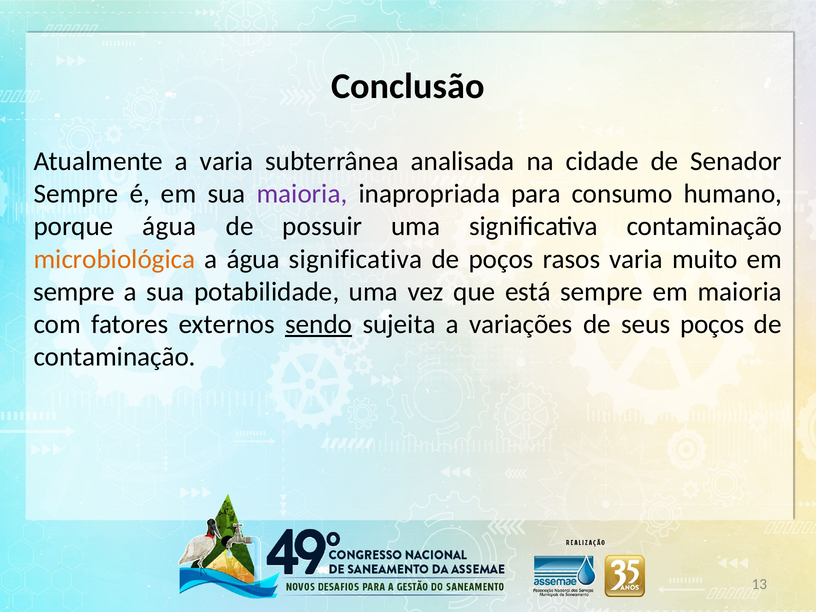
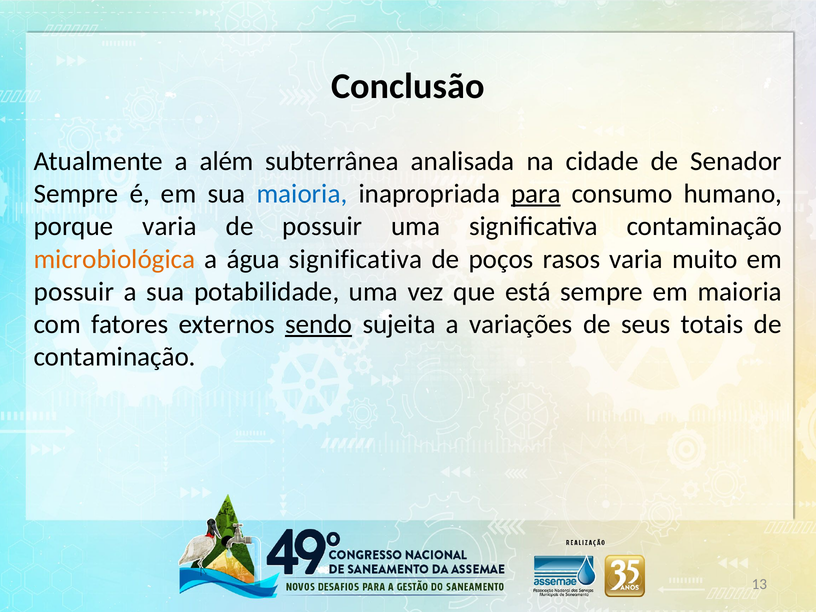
a varia: varia -> além
maioria at (302, 194) colour: purple -> blue
para underline: none -> present
porque água: água -> varia
sempre at (74, 292): sempre -> possuir
seus poços: poços -> totais
